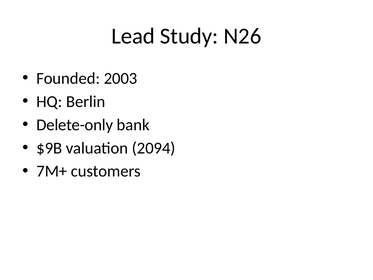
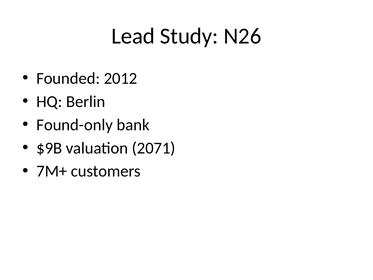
2003: 2003 -> 2012
Delete-only: Delete-only -> Found-only
2094: 2094 -> 2071
